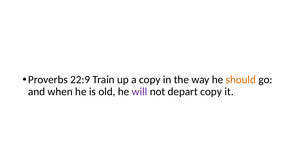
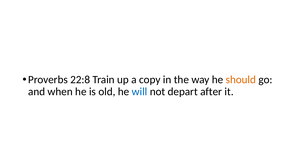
22:9: 22:9 -> 22:8
will colour: purple -> blue
depart copy: copy -> after
